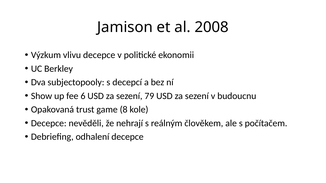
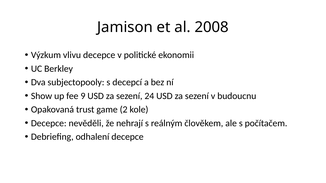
6: 6 -> 9
79: 79 -> 24
8: 8 -> 2
